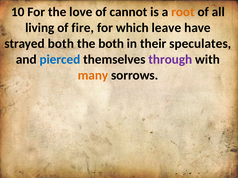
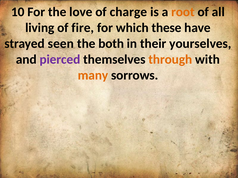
cannot: cannot -> charge
leave: leave -> these
strayed both: both -> seen
speculates: speculates -> yourselves
pierced colour: blue -> purple
through colour: purple -> orange
